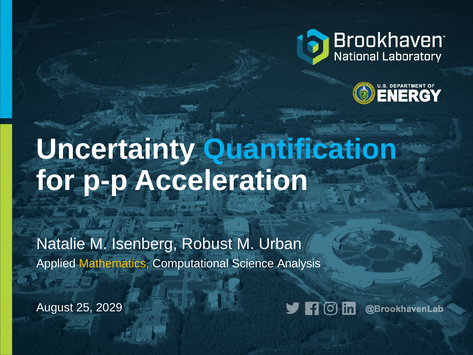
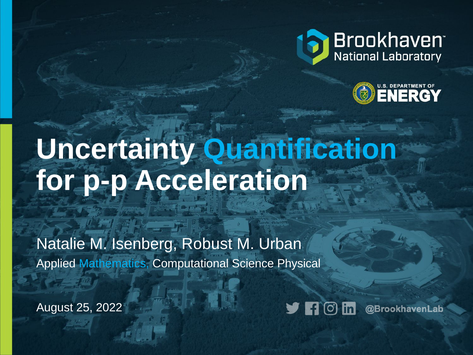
Mathematics colour: yellow -> light blue
Analysis: Analysis -> Physical
2029: 2029 -> 2022
